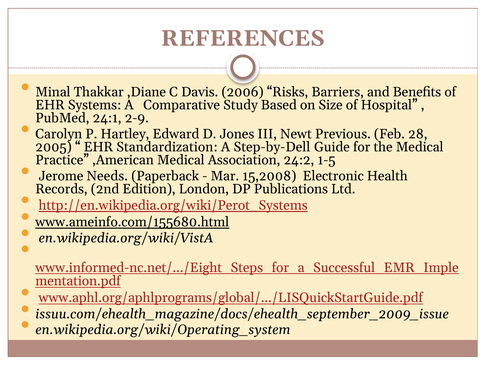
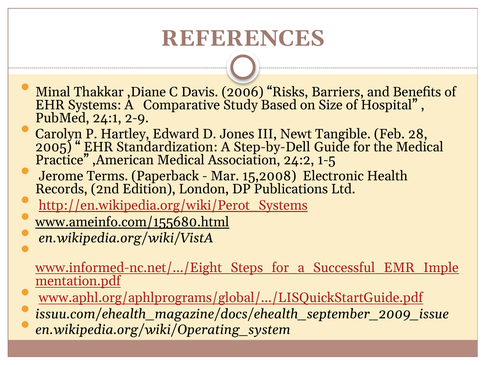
Previous: Previous -> Tangible
Needs: Needs -> Terms
